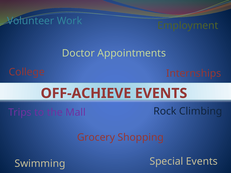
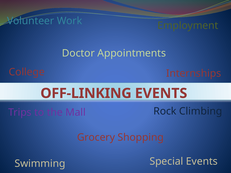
OFF-ACHIEVE: OFF-ACHIEVE -> OFF-LINKING
